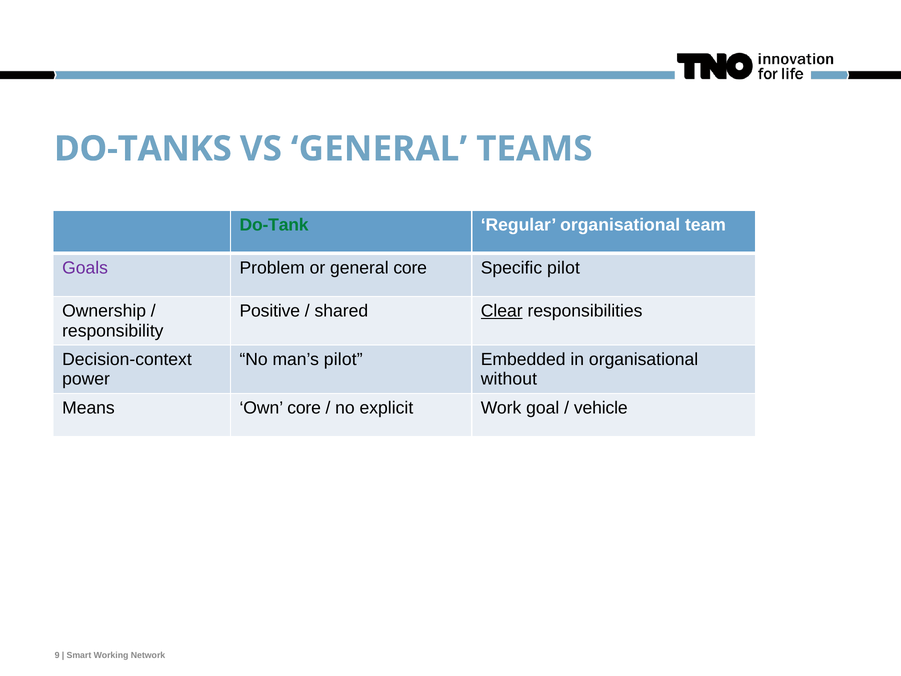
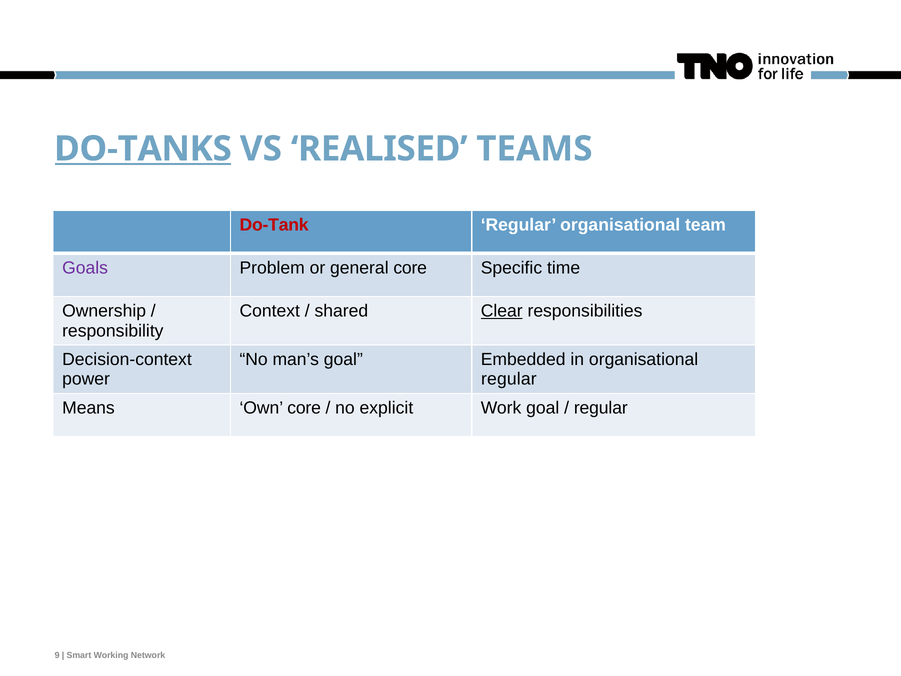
DO-TANKS underline: none -> present
VS GENERAL: GENERAL -> REALISED
Do-Tank colour: green -> red
Specific pilot: pilot -> time
Positive: Positive -> Context
man’s pilot: pilot -> goal
without at (509, 379): without -> regular
vehicle at (601, 408): vehicle -> regular
